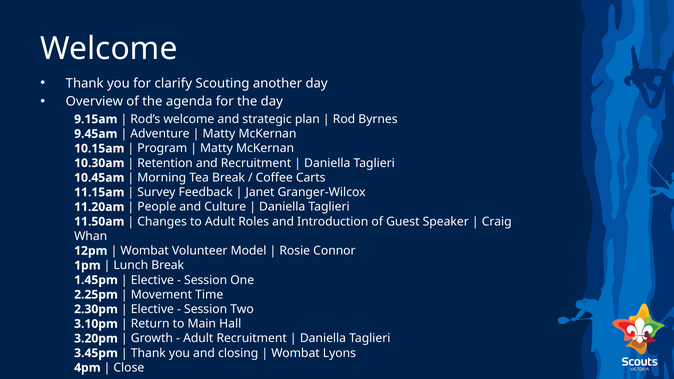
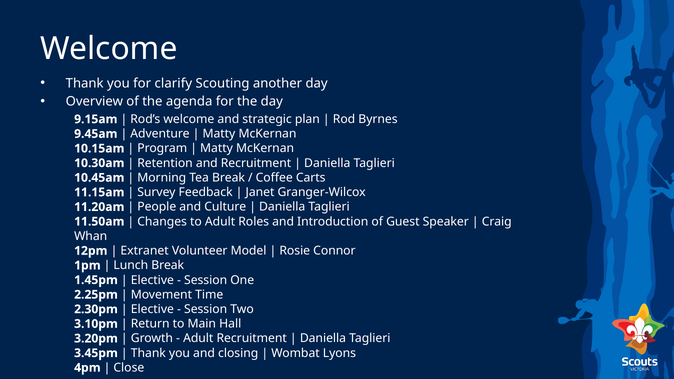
Wombat at (145, 251): Wombat -> Extranet
